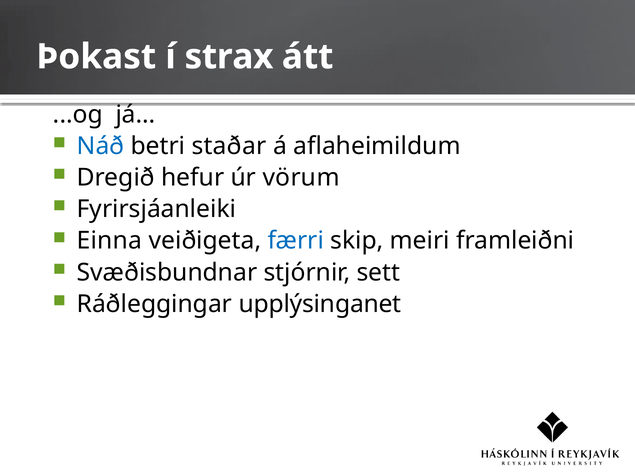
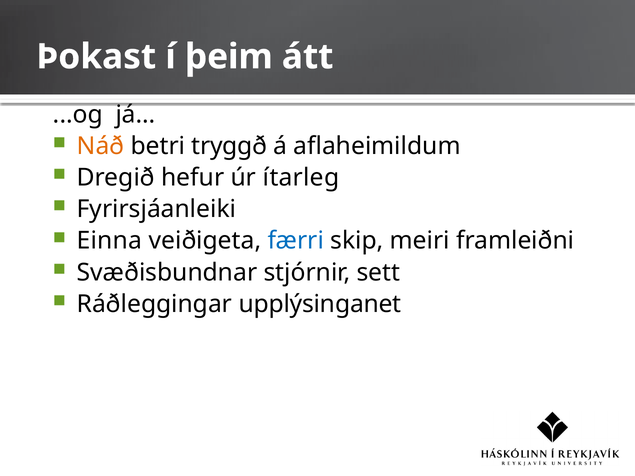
strax: strax -> þeim
Náð colour: blue -> orange
staðar: staðar -> tryggð
vörum: vörum -> ítarleg
